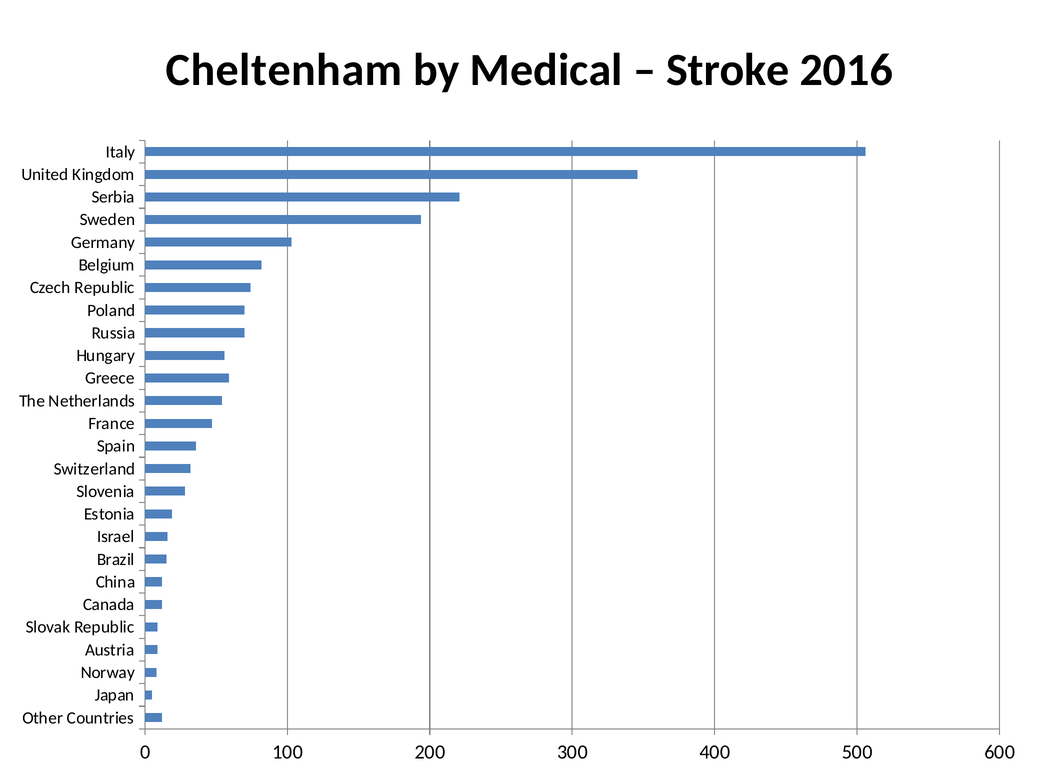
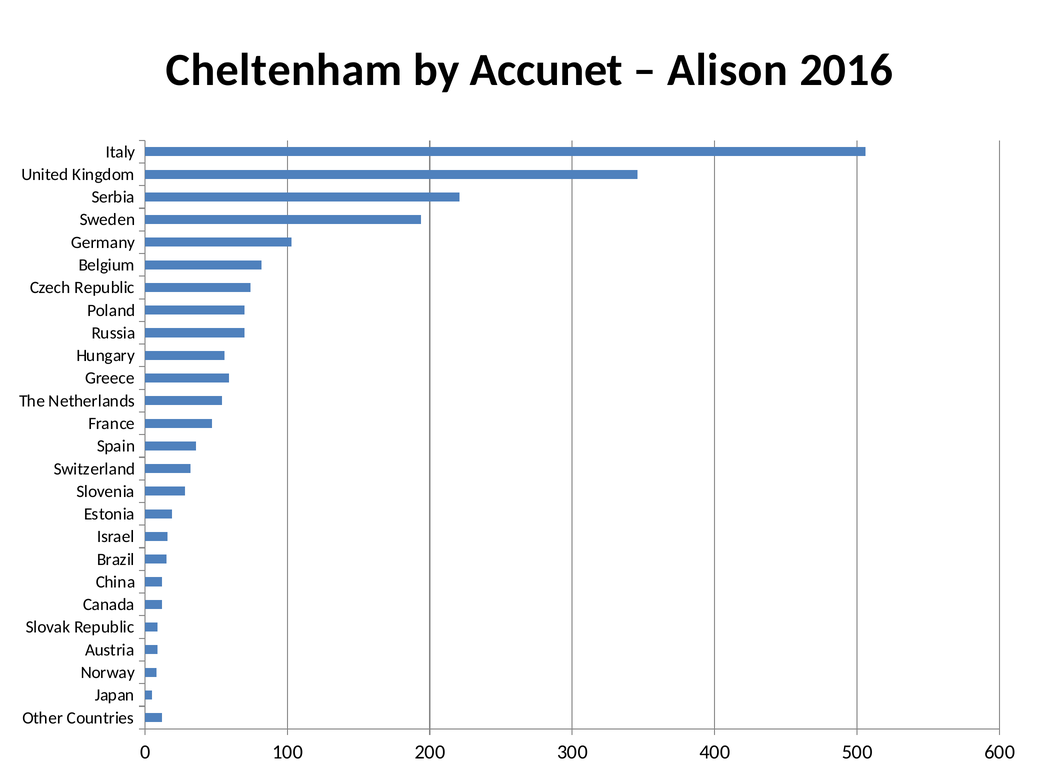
Medical: Medical -> Accunet
Stroke: Stroke -> Alison
